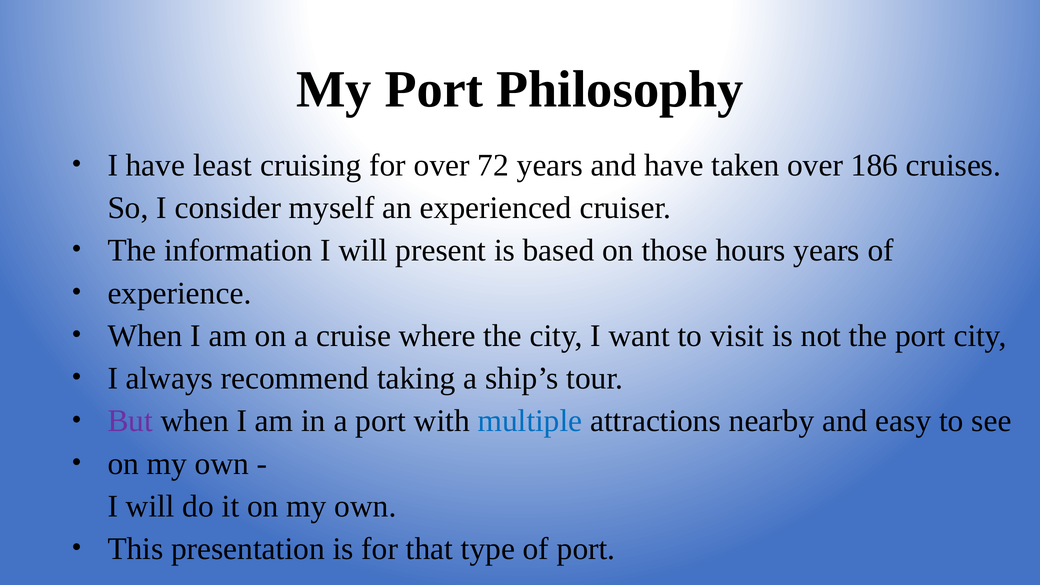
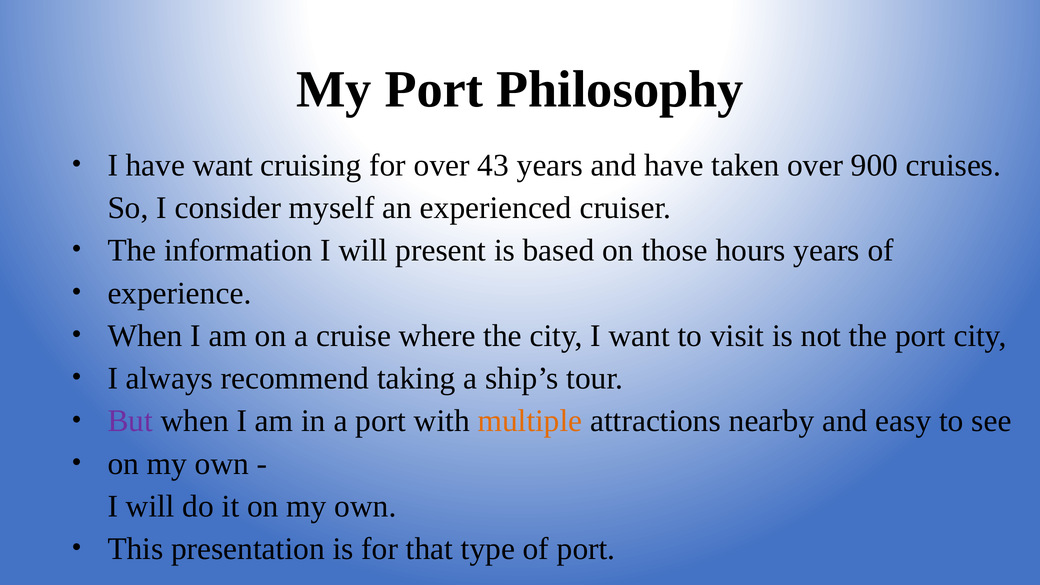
have least: least -> want
72: 72 -> 43
186: 186 -> 900
multiple colour: blue -> orange
